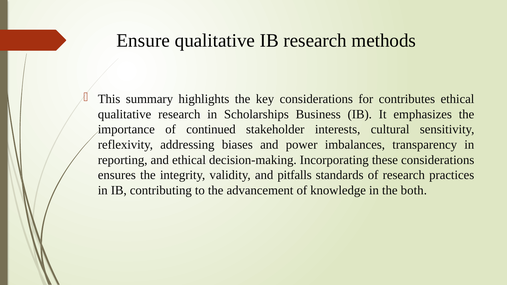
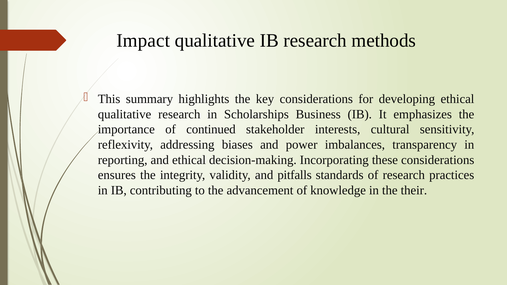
Ensure: Ensure -> Impact
contributes: contributes -> developing
both: both -> their
